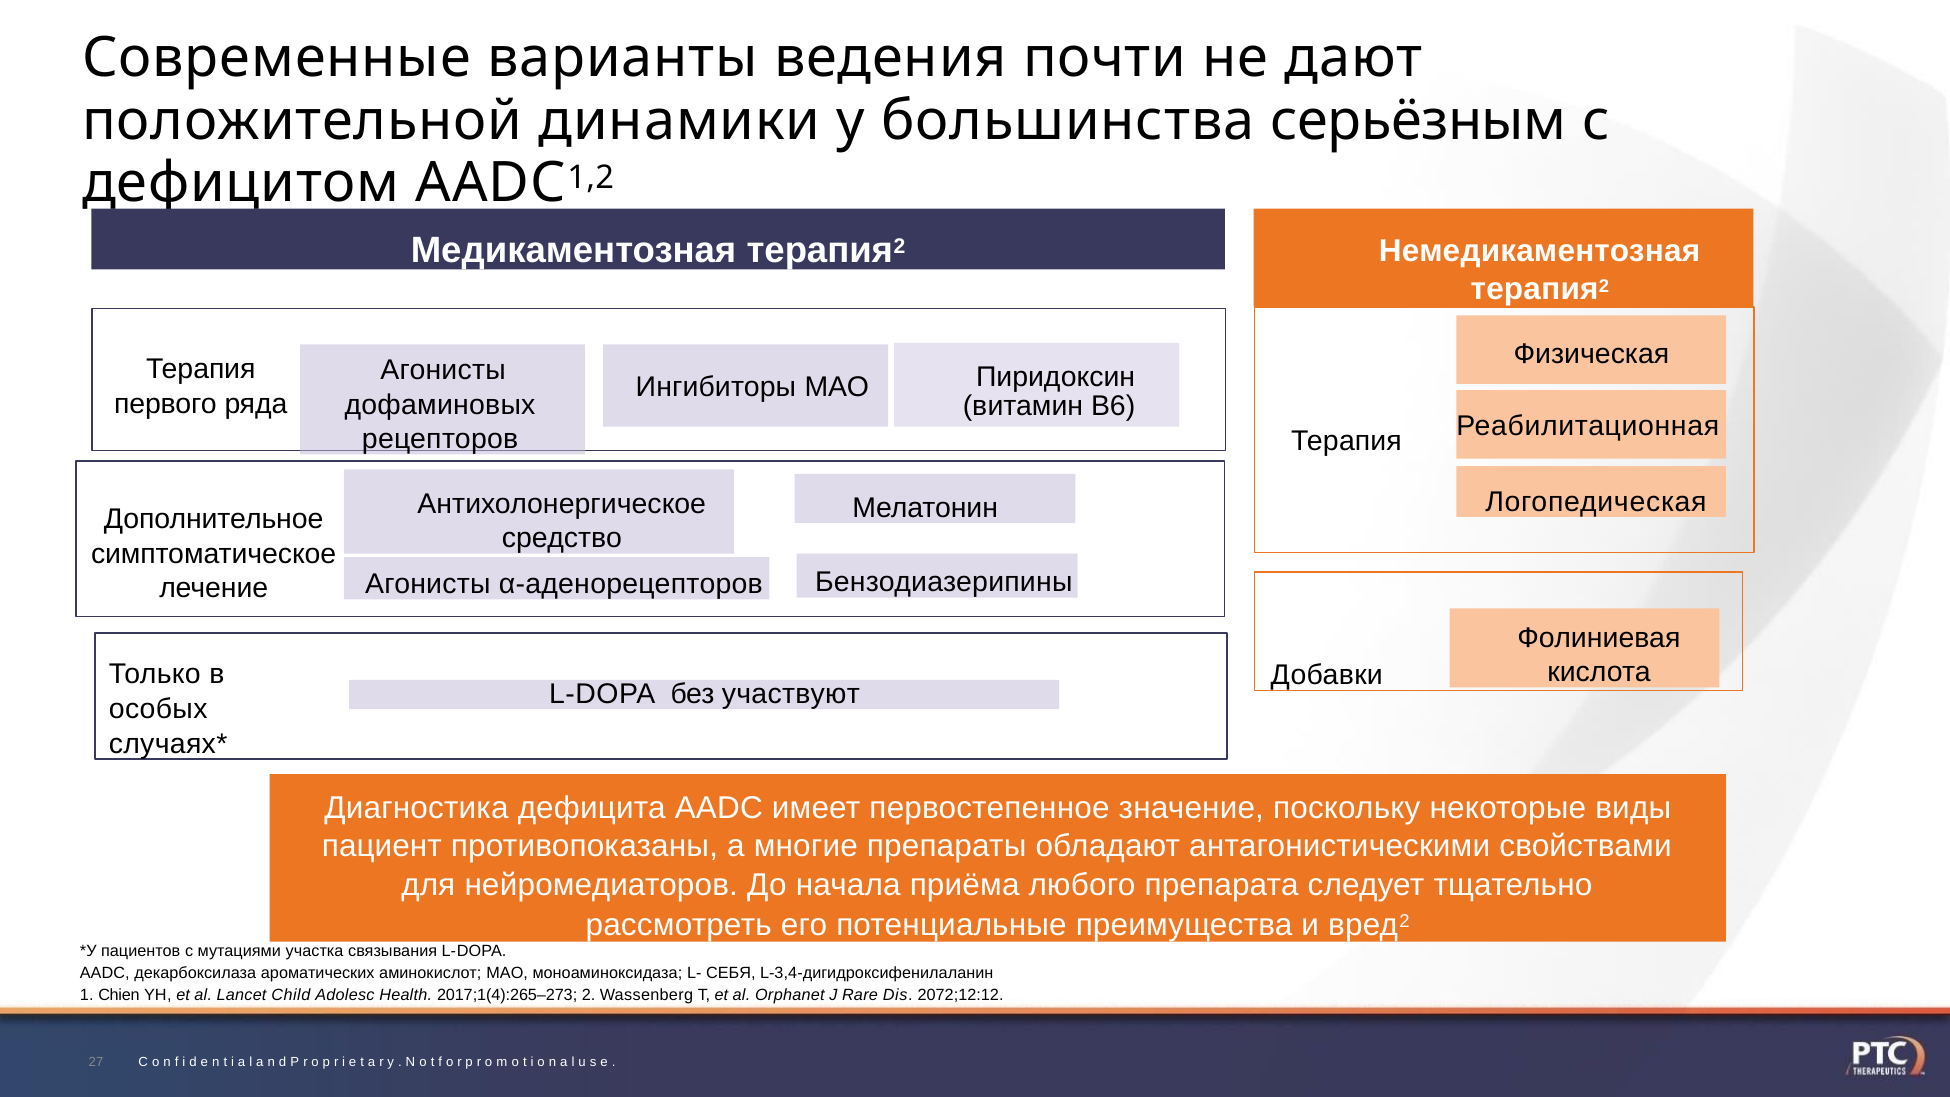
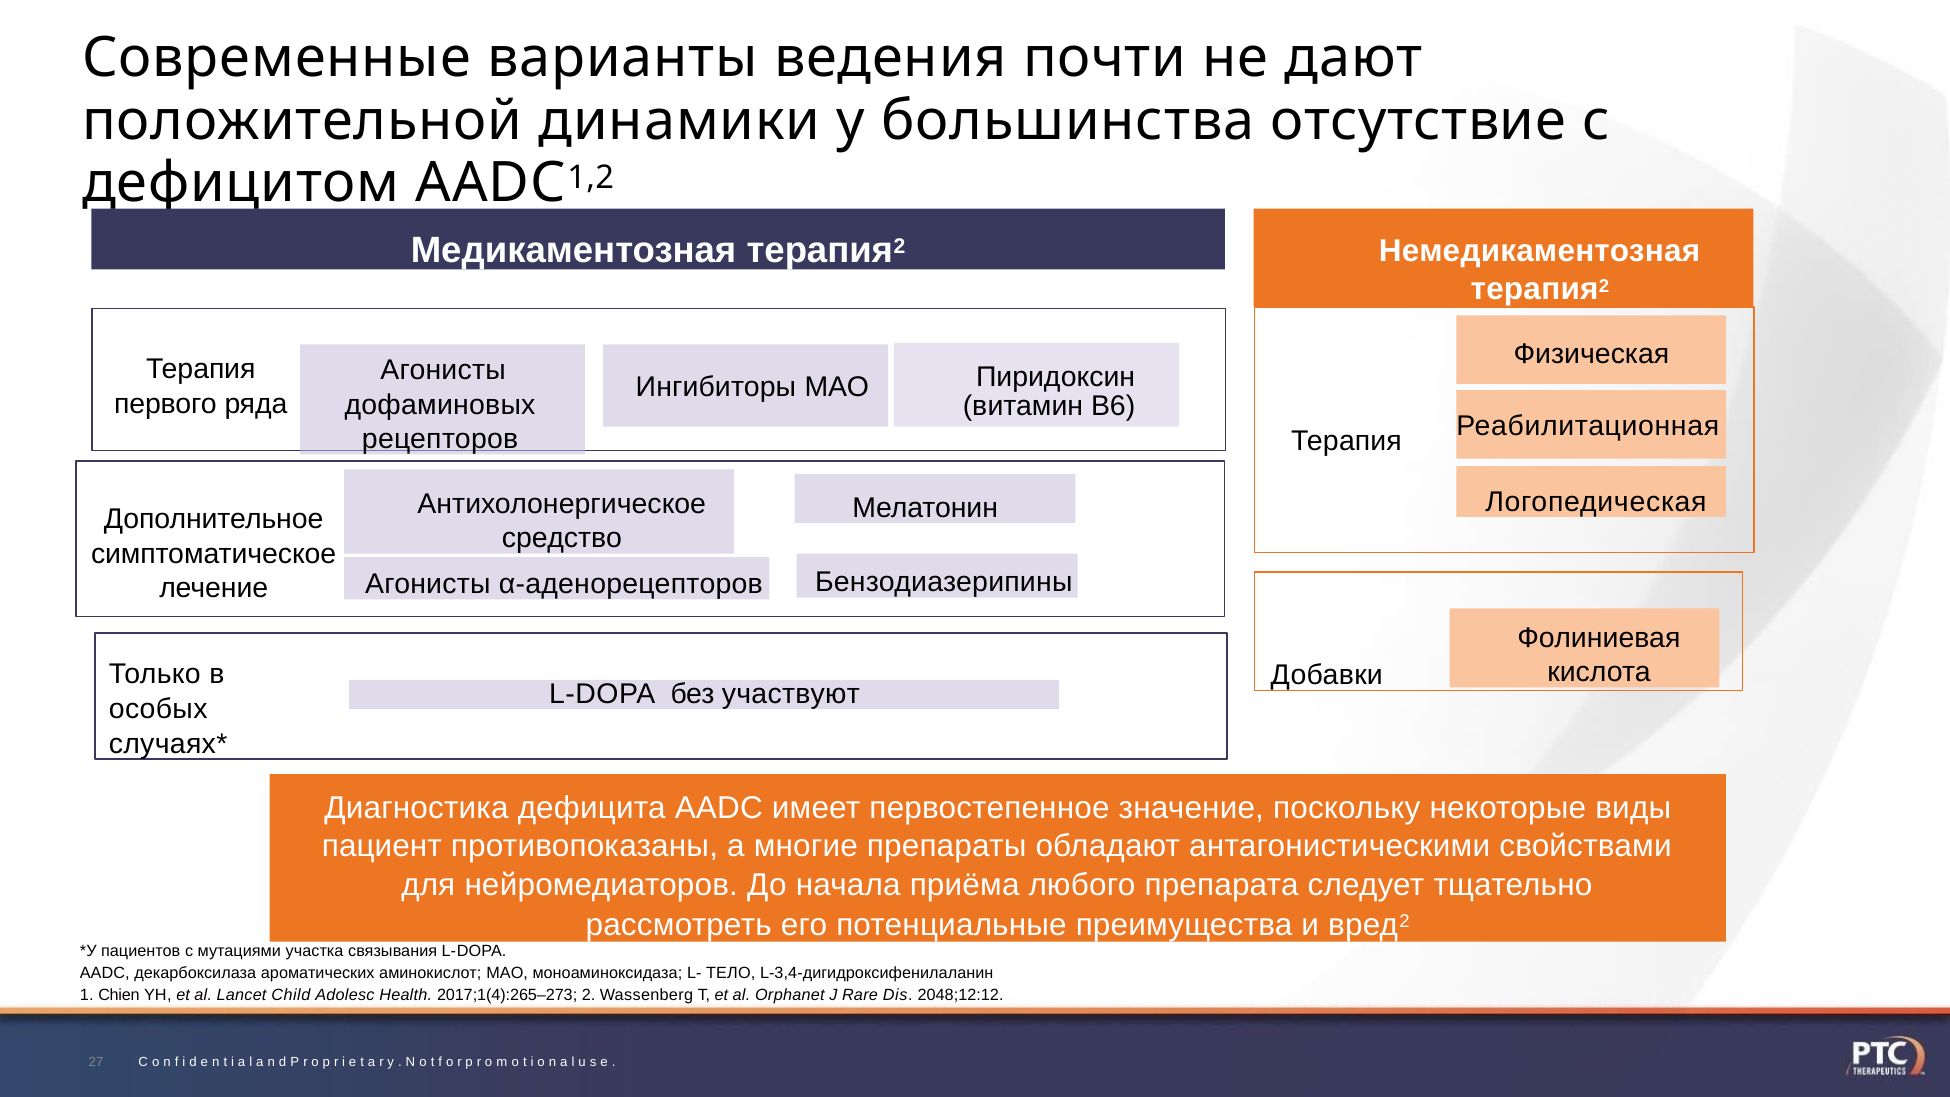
серьёзным: серьёзным -> отсутствие
СЕБЯ: СЕБЯ -> ТЕЛО
2072;12:12: 2072;12:12 -> 2048;12:12
